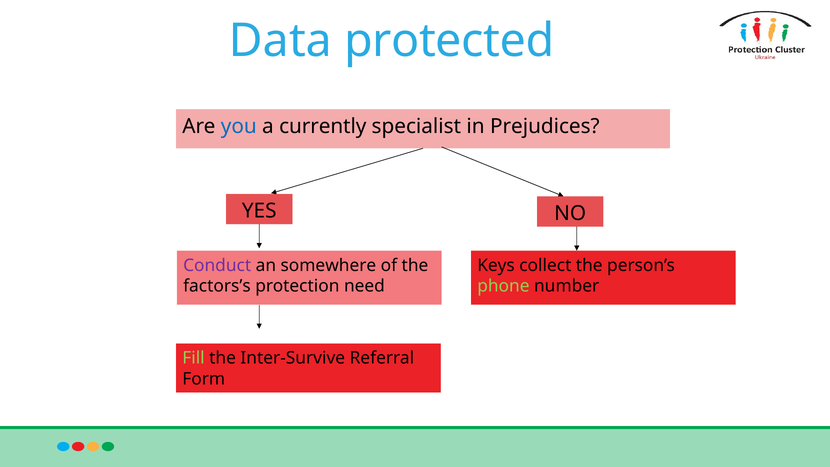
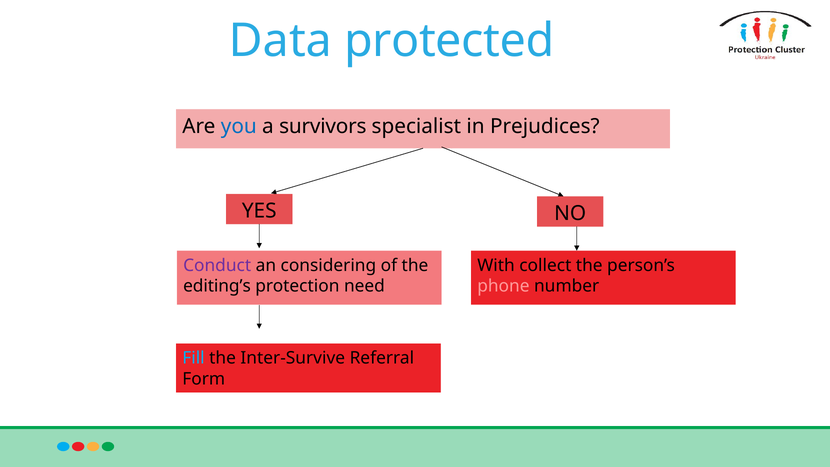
currently: currently -> survivors
somewhere: somewhere -> considering
Keys: Keys -> With
factors’s: factors’s -> editing’s
phone colour: light green -> pink
Fill colour: light green -> light blue
